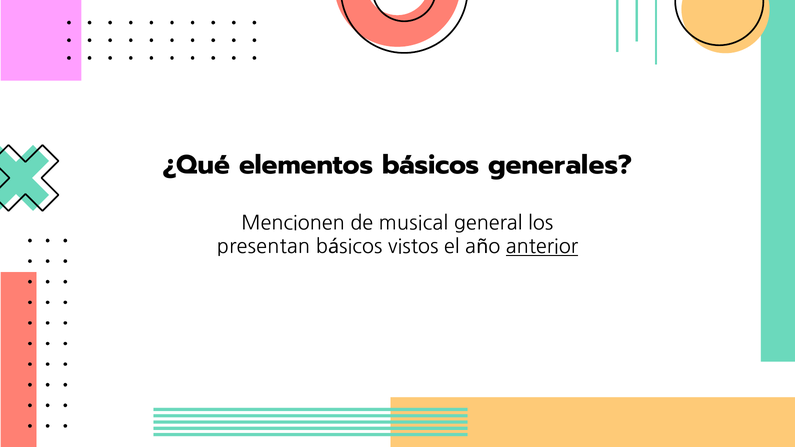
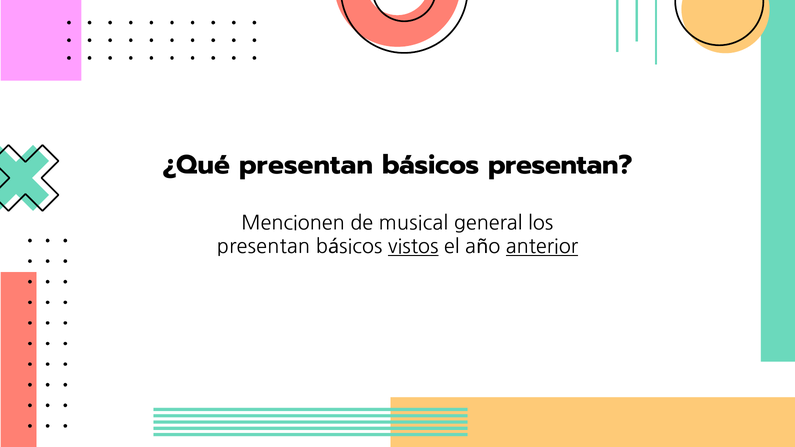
¿Qué elementos: elementos -> presentan
básicos generales: generales -> presentan
vistos underline: none -> present
